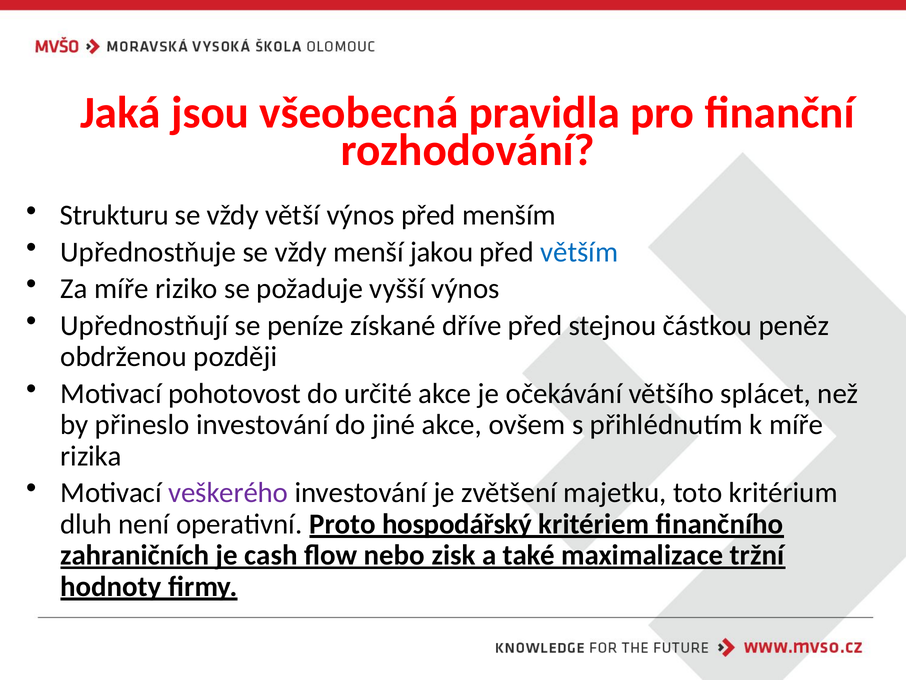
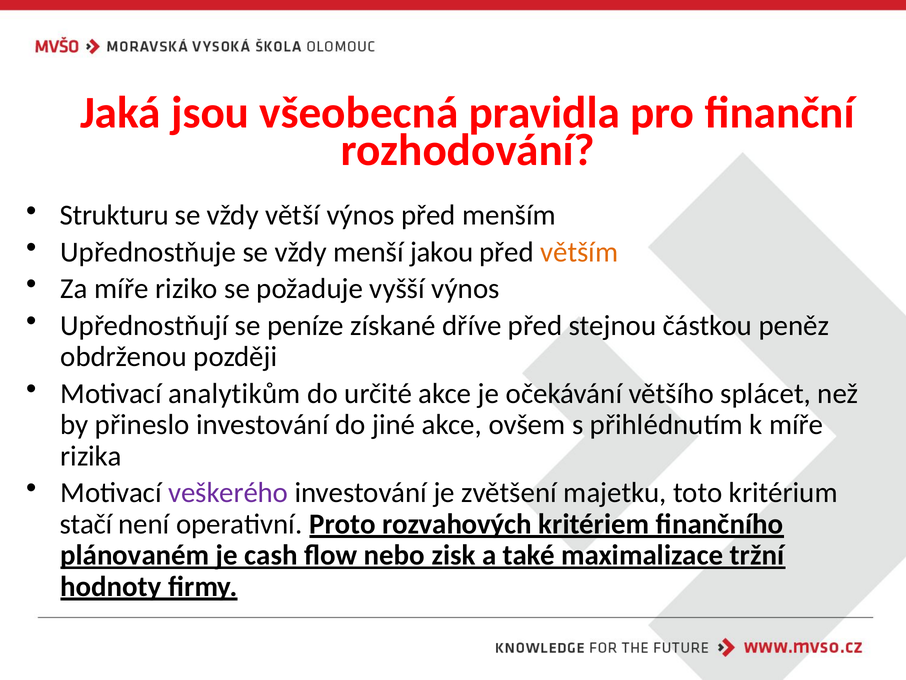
větším colour: blue -> orange
pohotovost: pohotovost -> analytikům
dluh: dluh -> stačí
hospodářský: hospodářský -> rozvahových
zahraničních: zahraničních -> plánovaném
